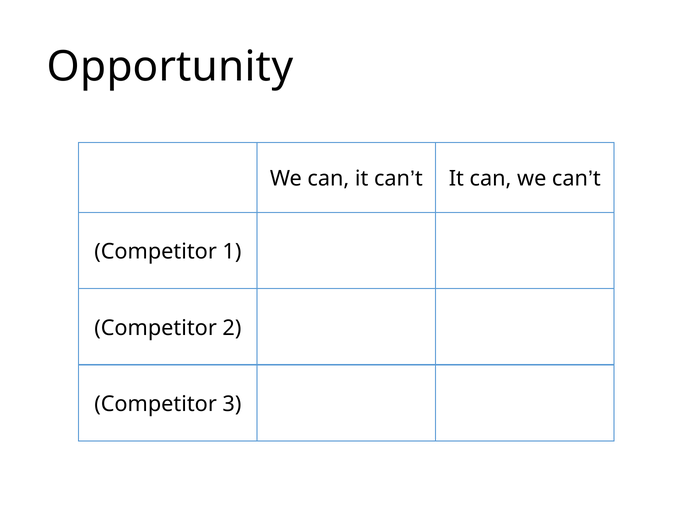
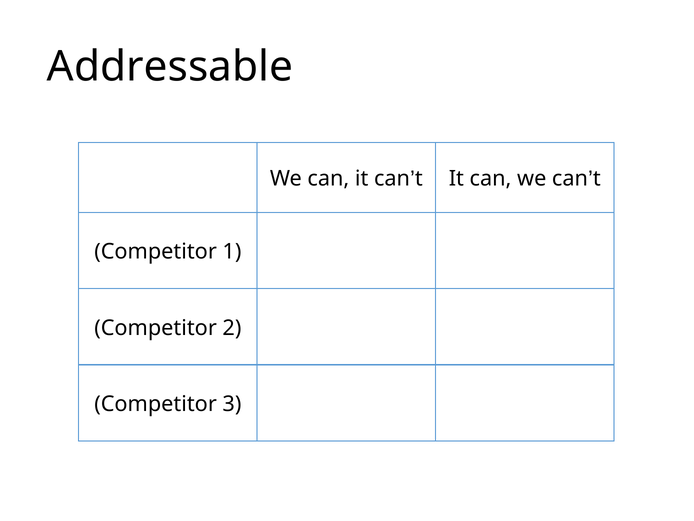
Opportunity: Opportunity -> Addressable
